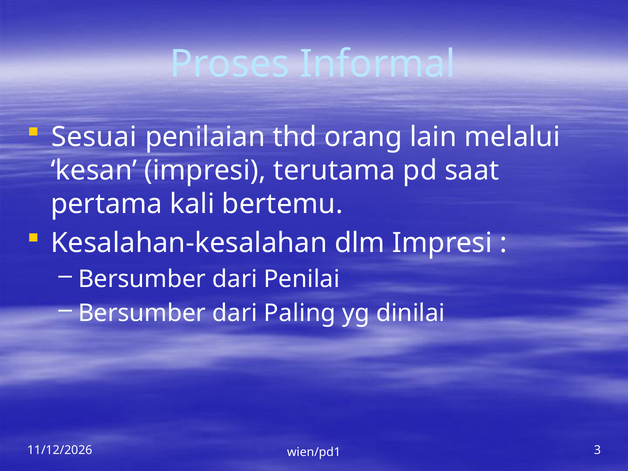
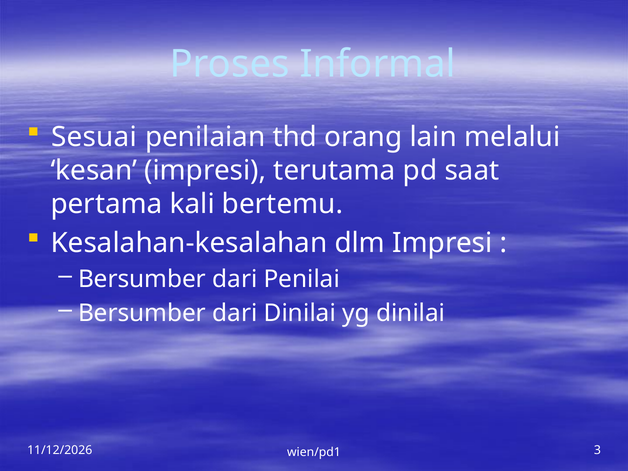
dari Paling: Paling -> Dinilai
